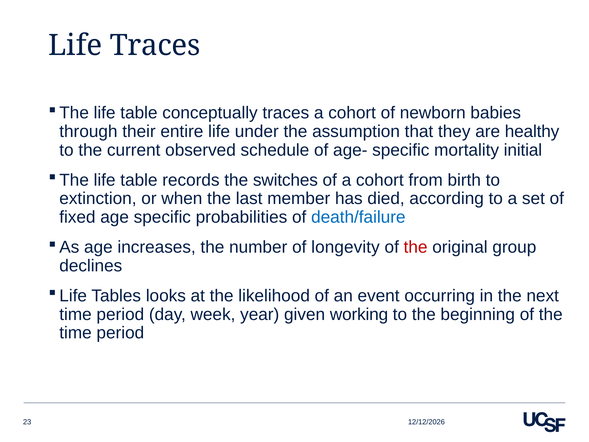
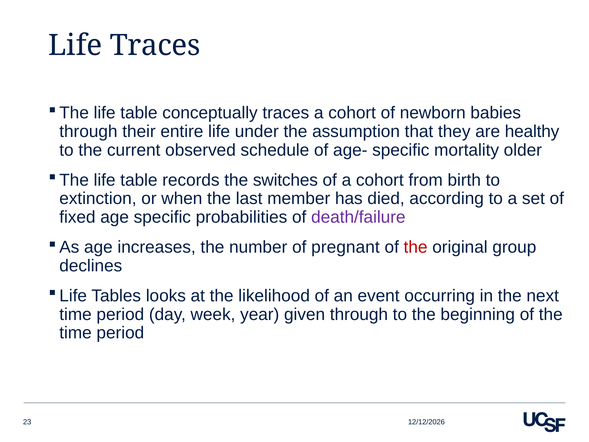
initial: initial -> older
death/failure colour: blue -> purple
longevity: longevity -> pregnant
given working: working -> through
